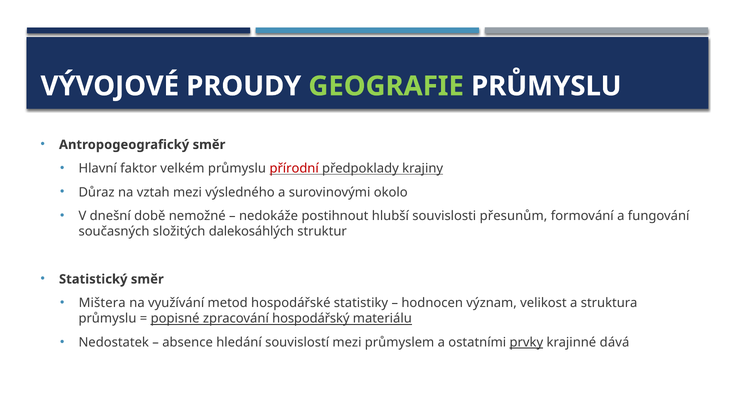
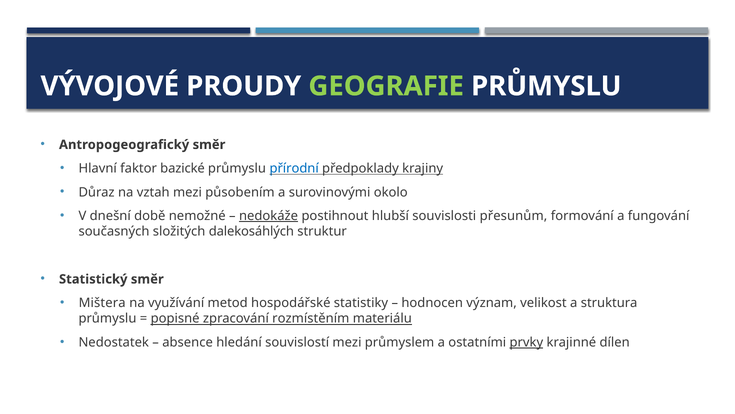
velkém: velkém -> bazické
přírodní colour: red -> blue
výsledného: výsledného -> působením
nedokáže underline: none -> present
hospodářský: hospodářský -> rozmístěním
dává: dává -> dílen
